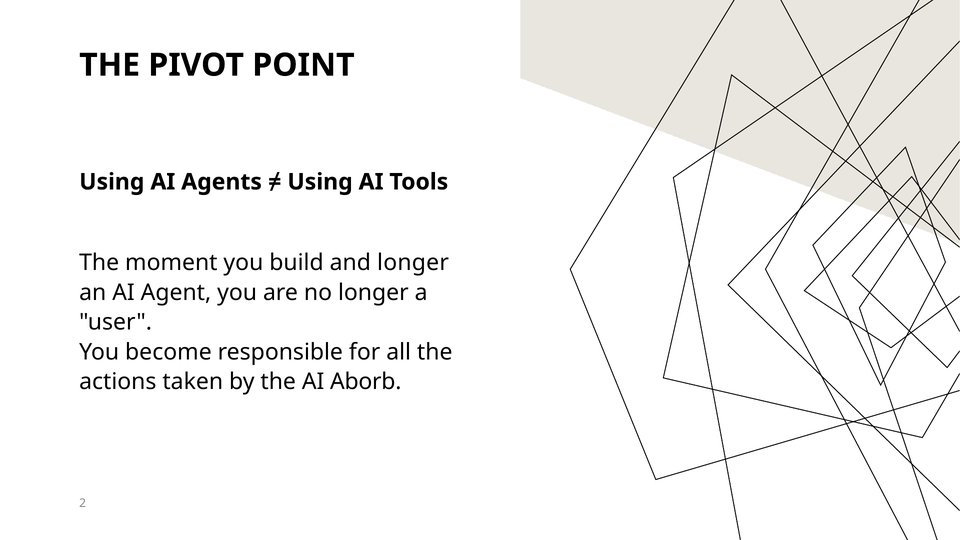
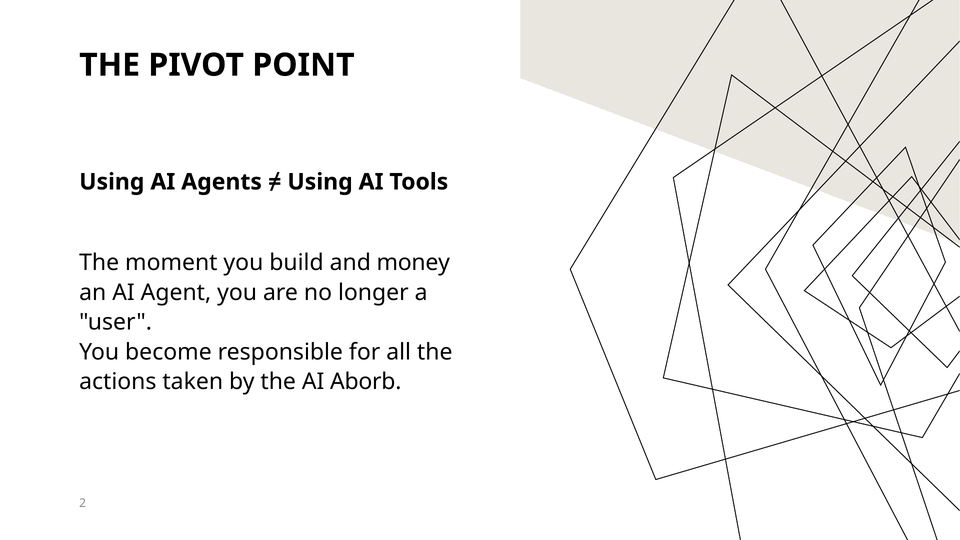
and longer: longer -> money
